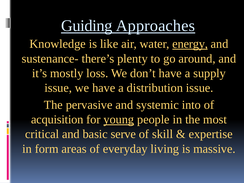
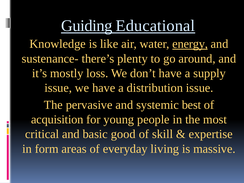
Approaches: Approaches -> Educational
into: into -> best
young underline: present -> none
serve: serve -> good
